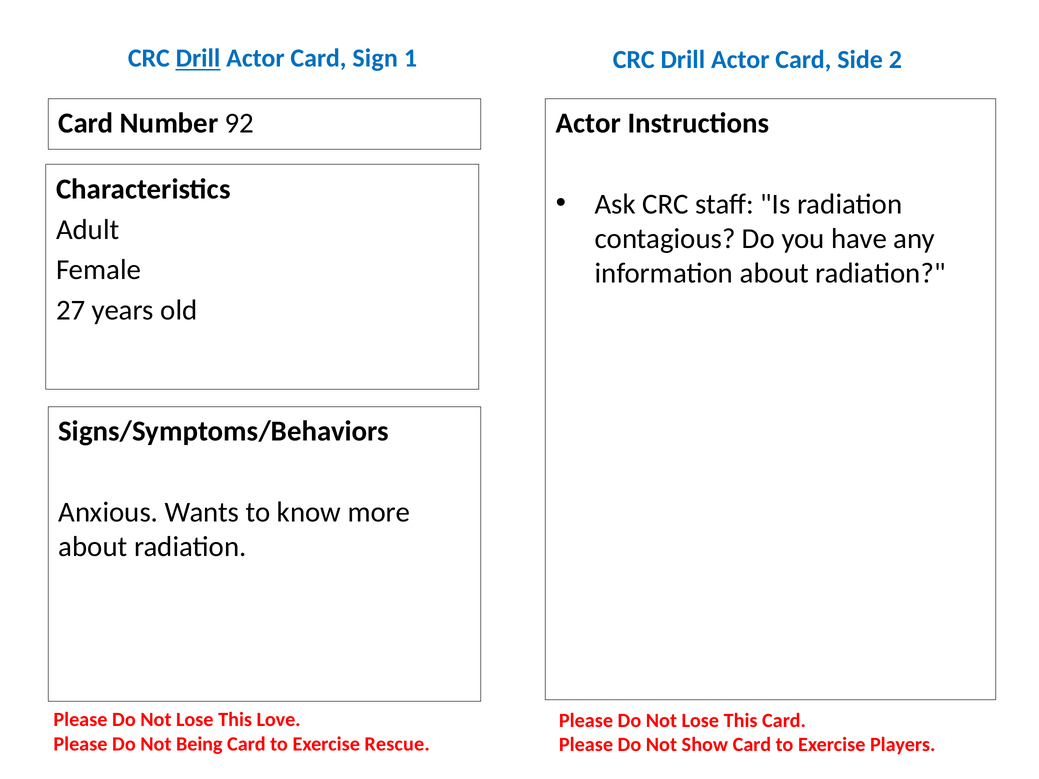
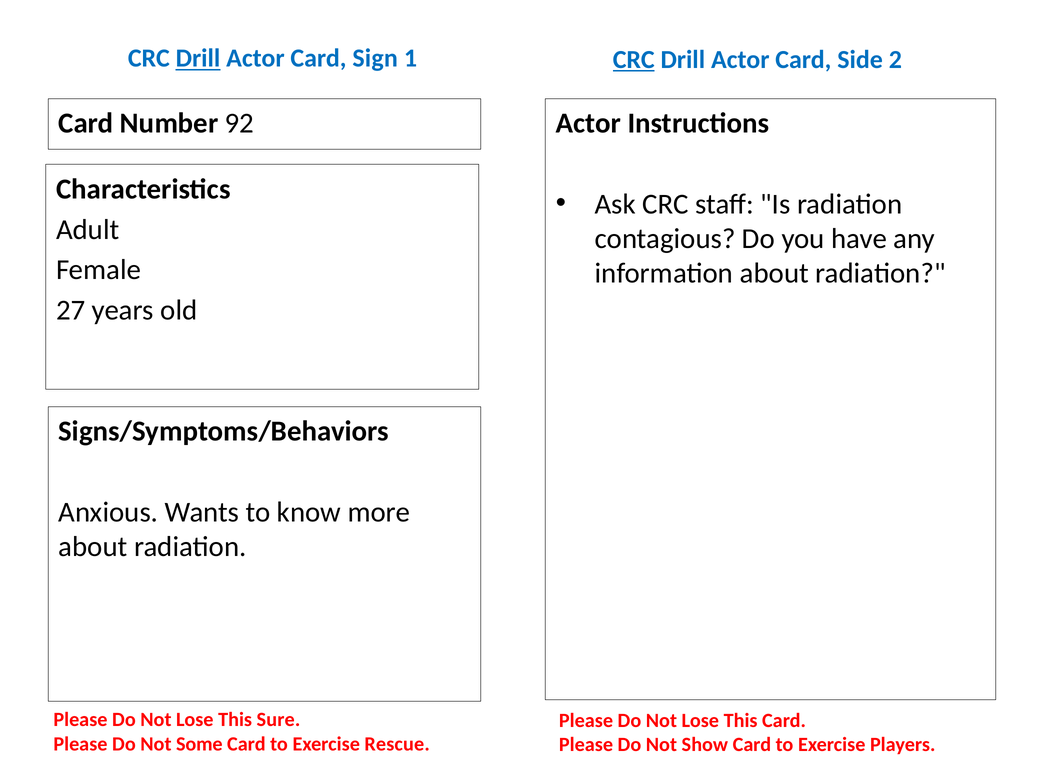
CRC at (634, 60) underline: none -> present
Love: Love -> Sure
Being: Being -> Some
